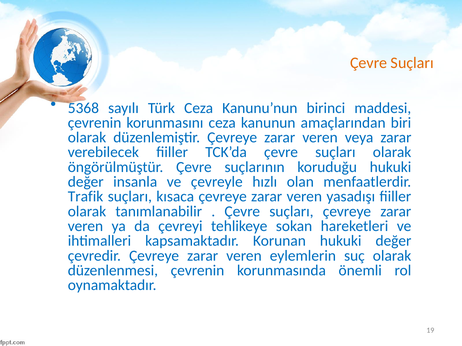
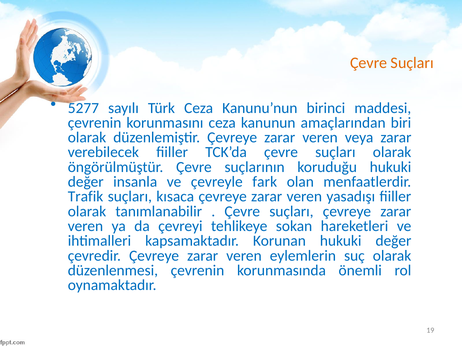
5368: 5368 -> 5277
hızlı: hızlı -> fark
